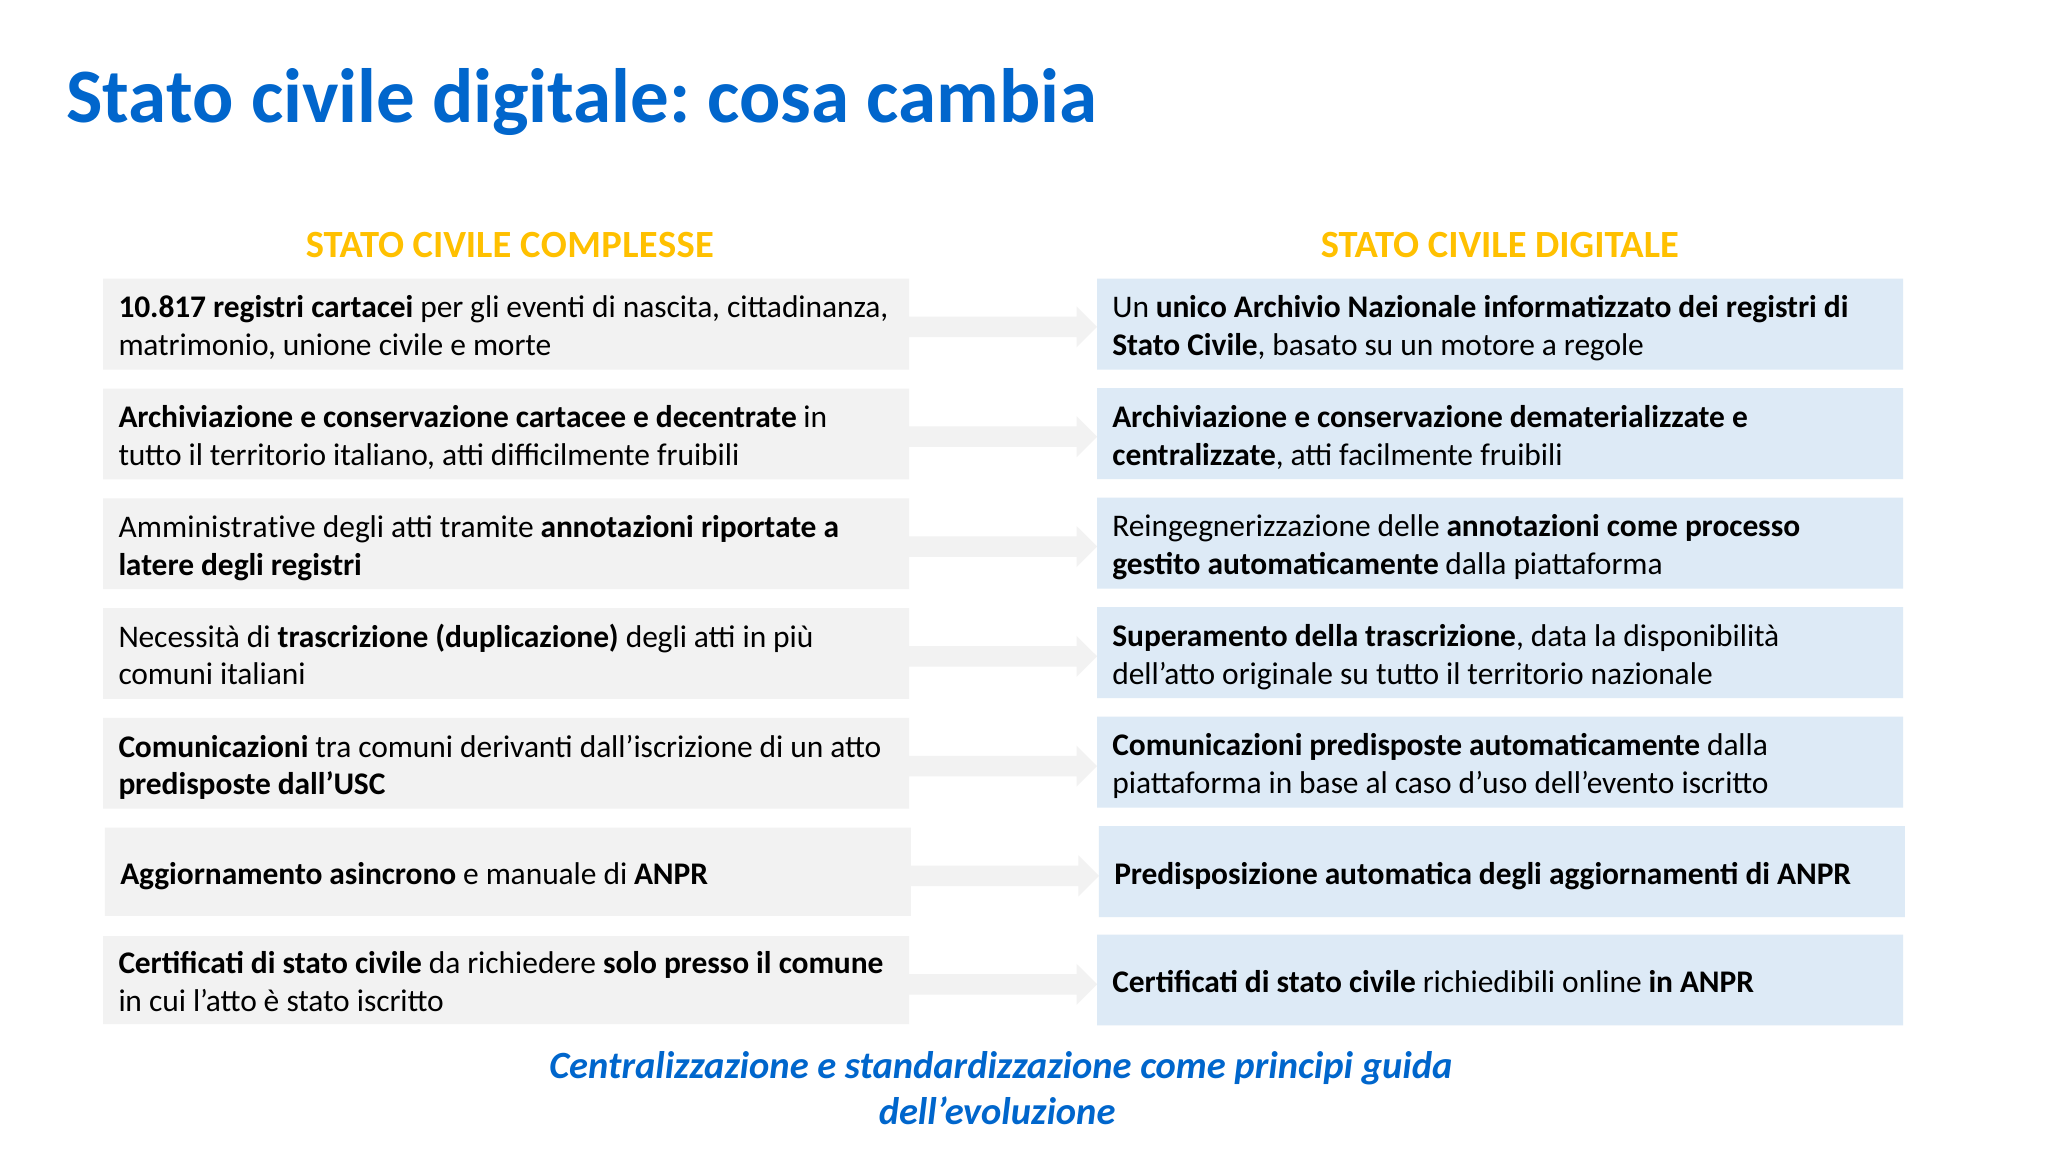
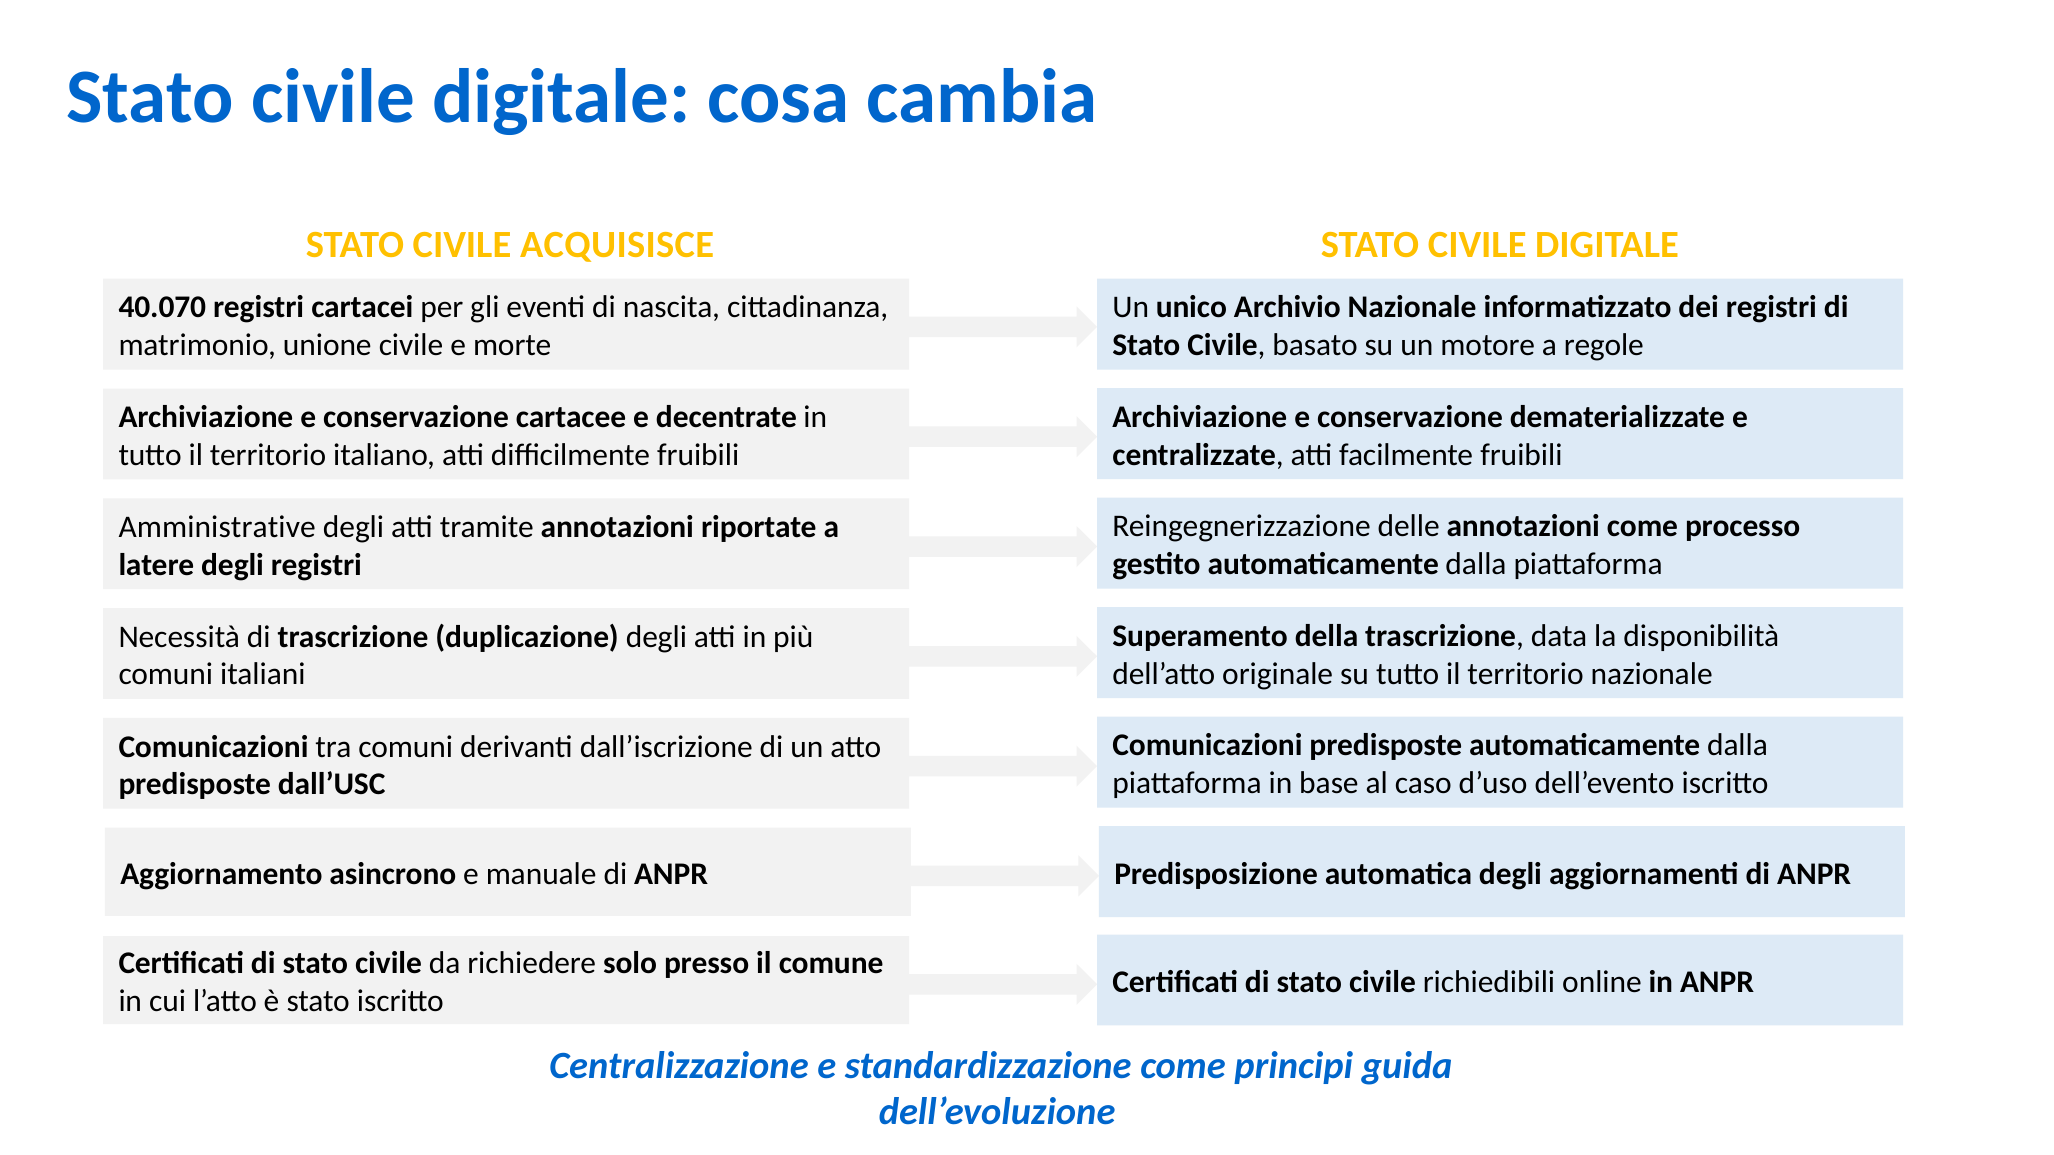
COMPLESSE: COMPLESSE -> ACQUISISCE
10.817: 10.817 -> 40.070
